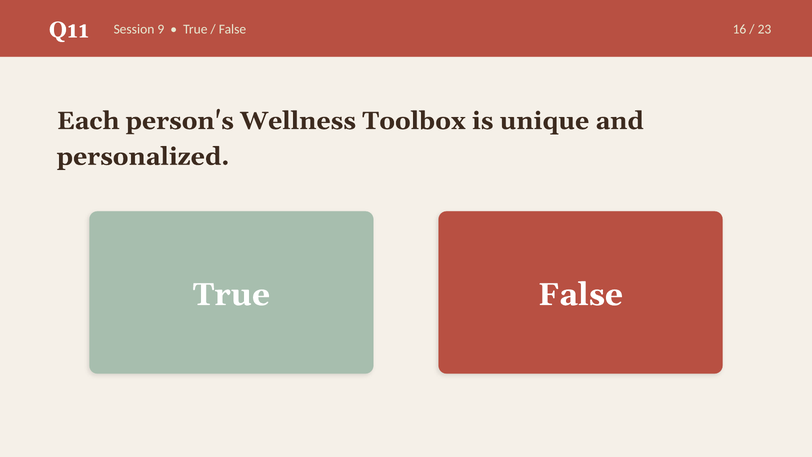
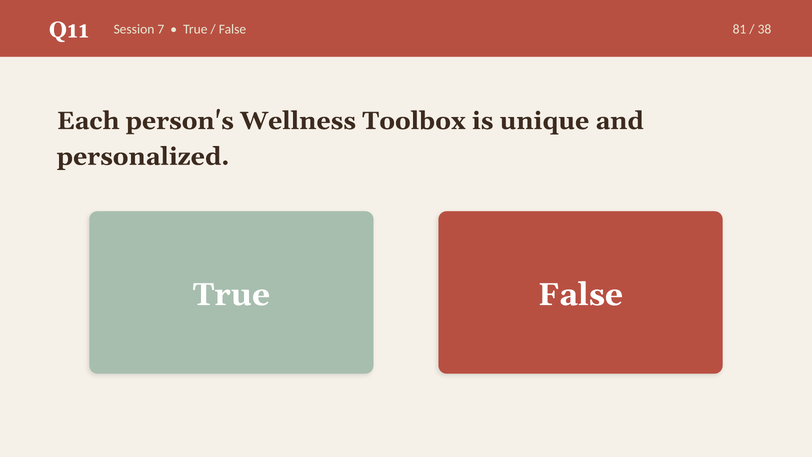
9: 9 -> 7
16: 16 -> 81
23: 23 -> 38
